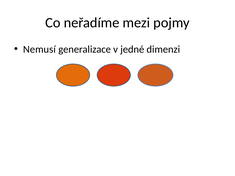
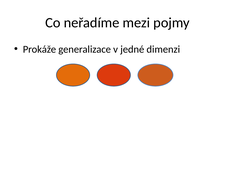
Nemusí: Nemusí -> Prokáže
